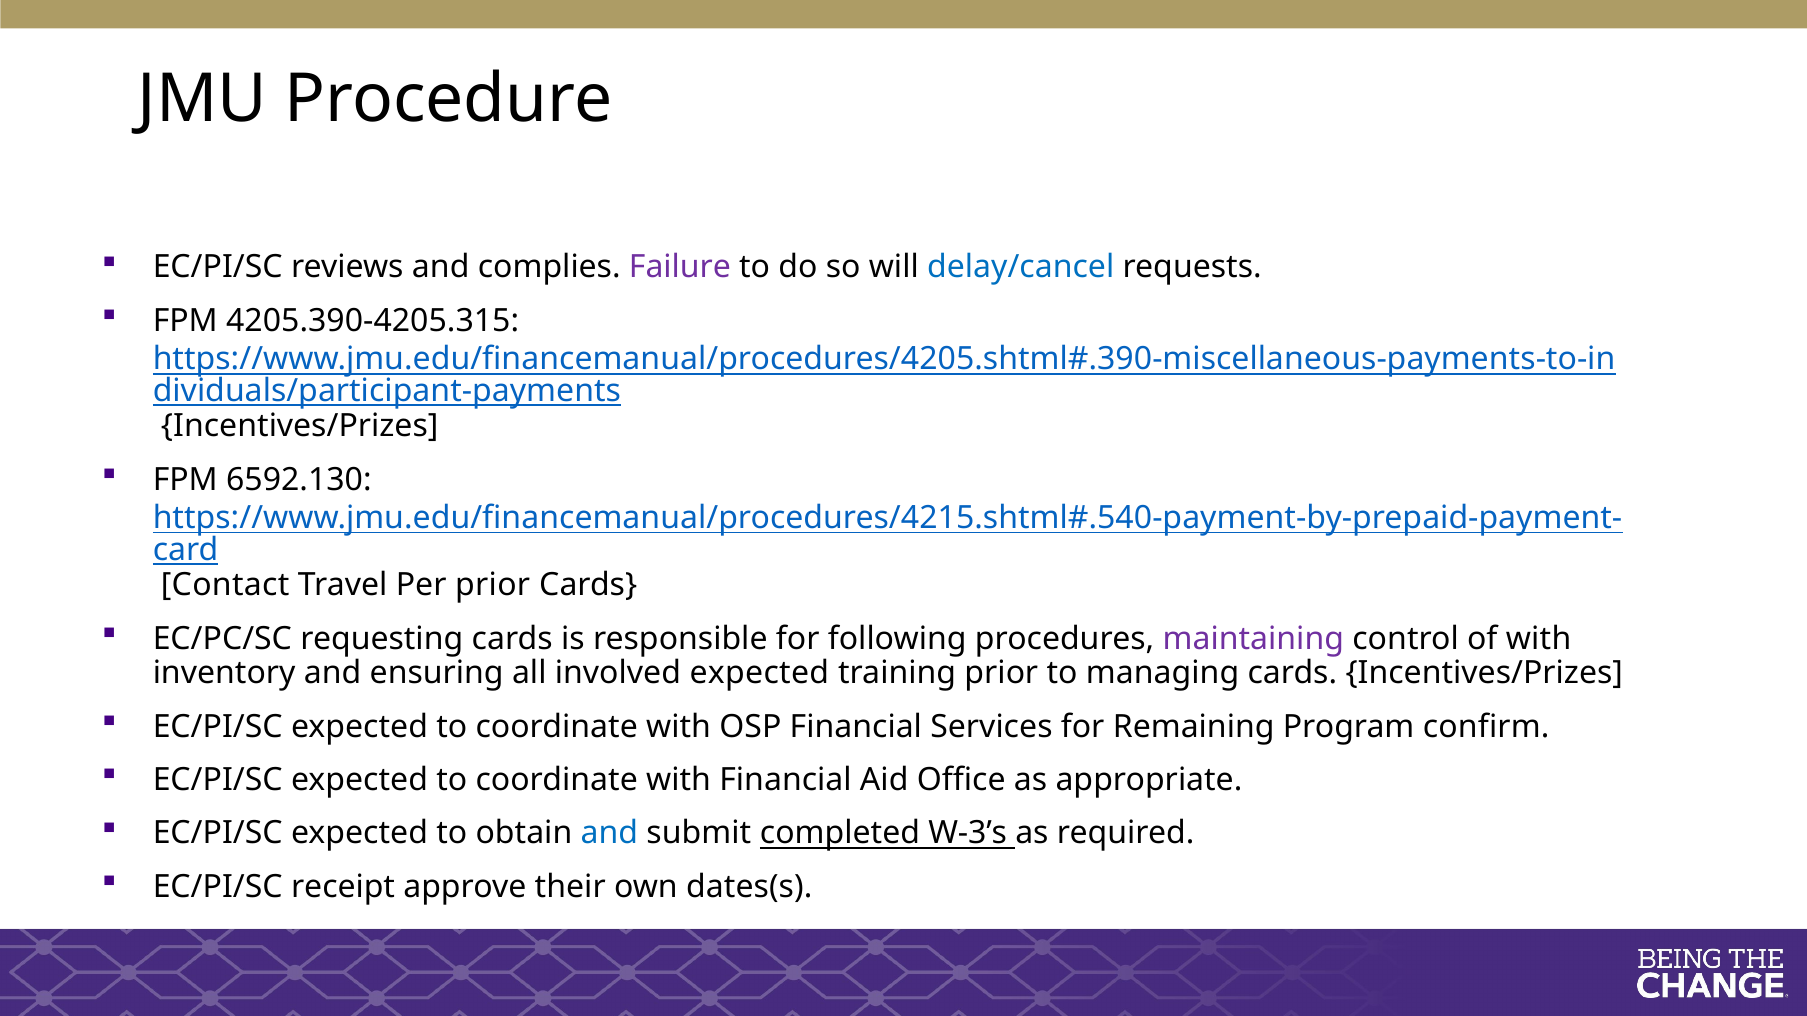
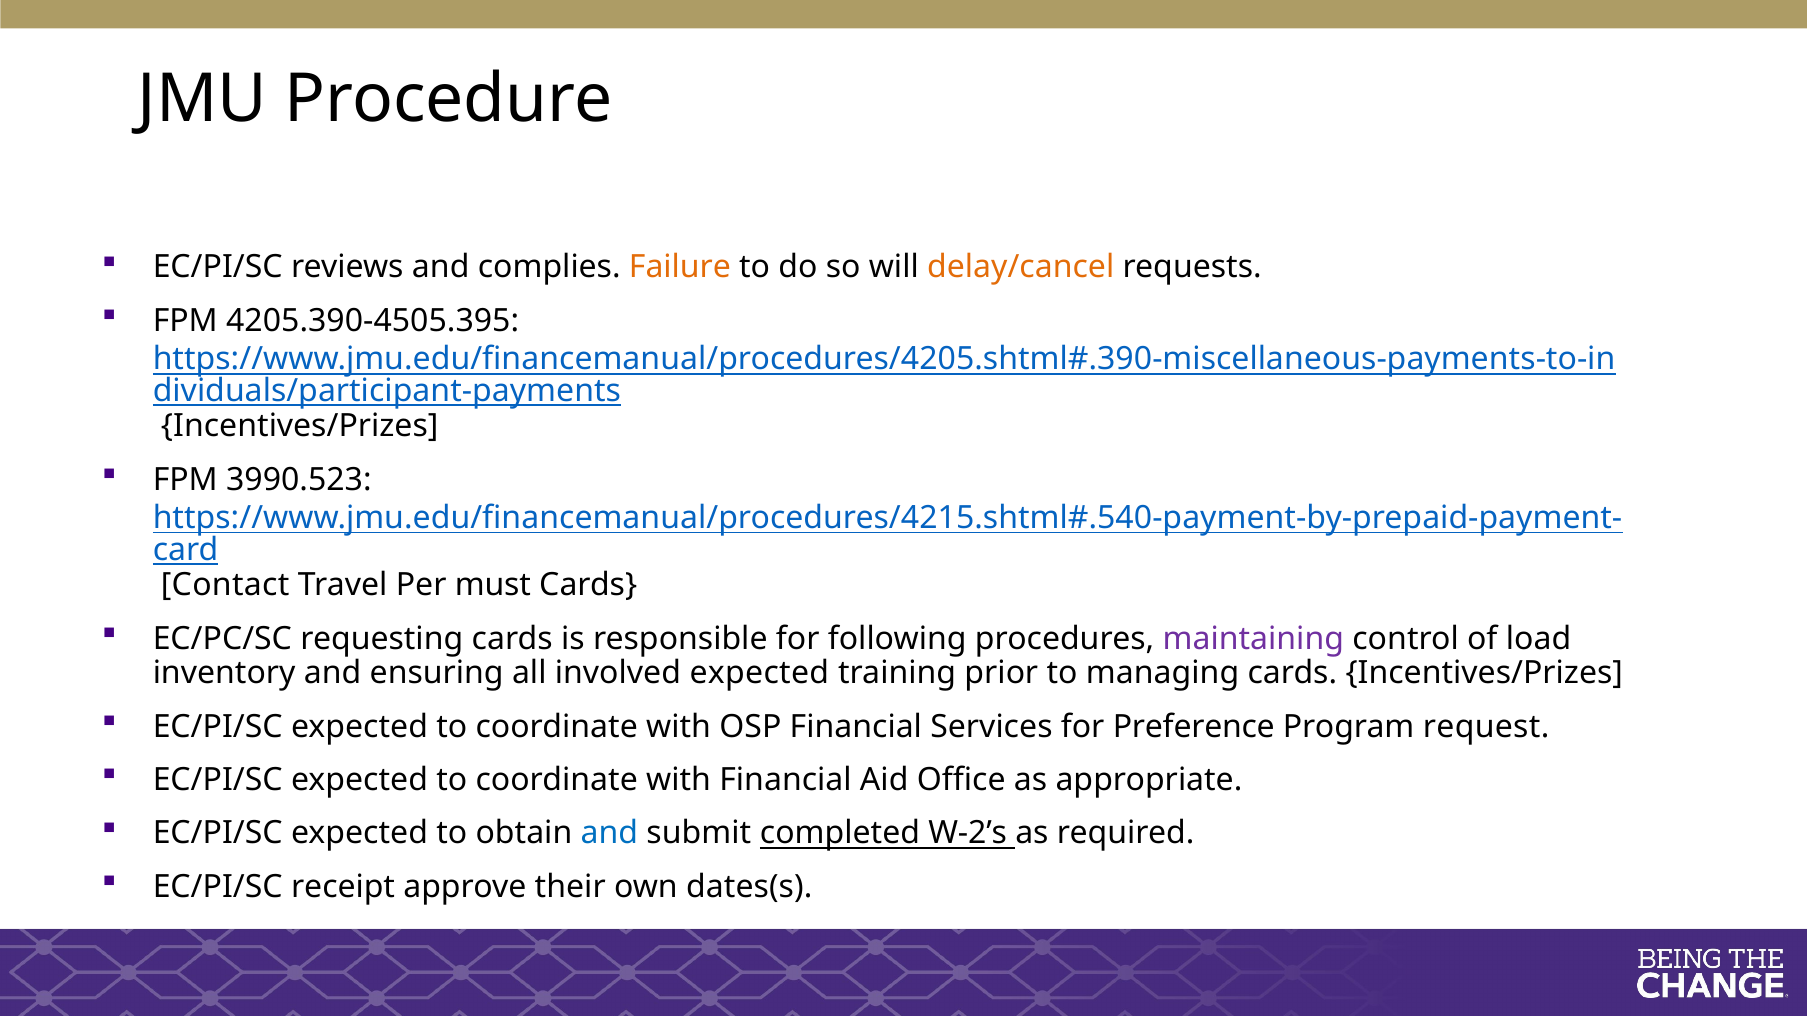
Failure colour: purple -> orange
delay/cancel colour: blue -> orange
4205.390-4205.315: 4205.390-4205.315 -> 4205.390-4505.395
6592.130: 6592.130 -> 3990.523
Per prior: prior -> must
of with: with -> load
Remaining: Remaining -> Preference
confirm: confirm -> request
W-3’s: W-3’s -> W-2’s
